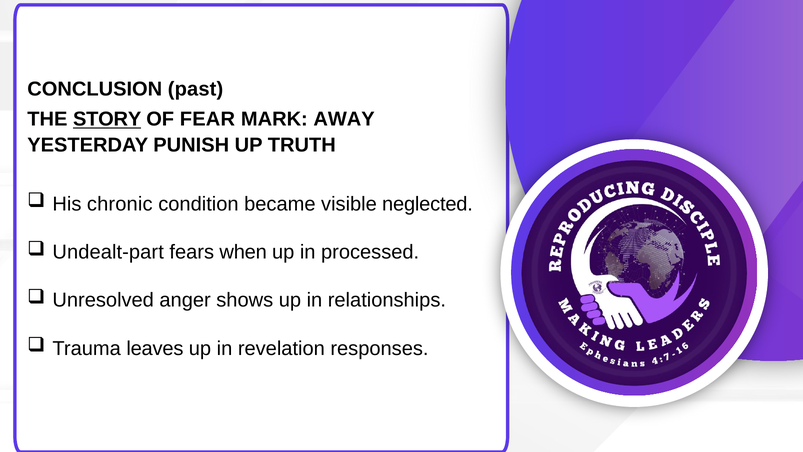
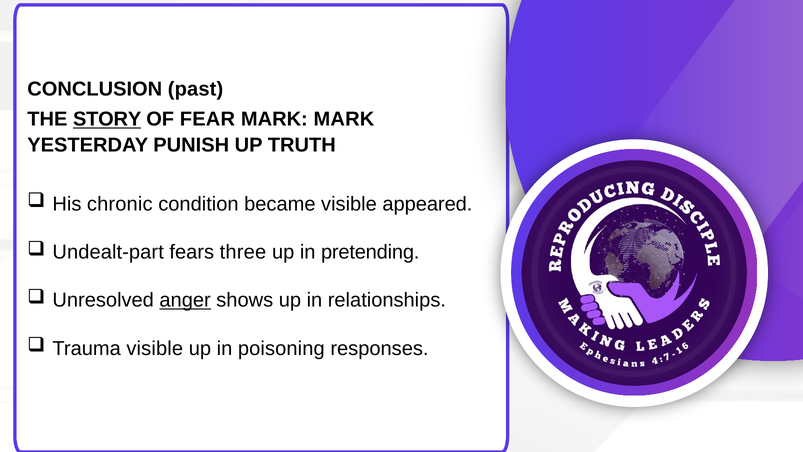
MARK AWAY: AWAY -> MARK
neglected: neglected -> appeared
when: when -> three
processed: processed -> pretending
anger underline: none -> present
Trauma leaves: leaves -> visible
revelation: revelation -> poisoning
